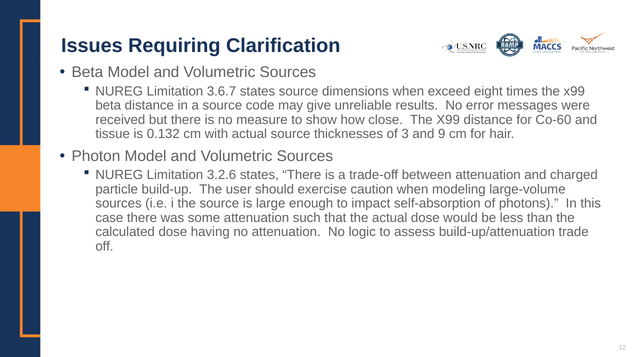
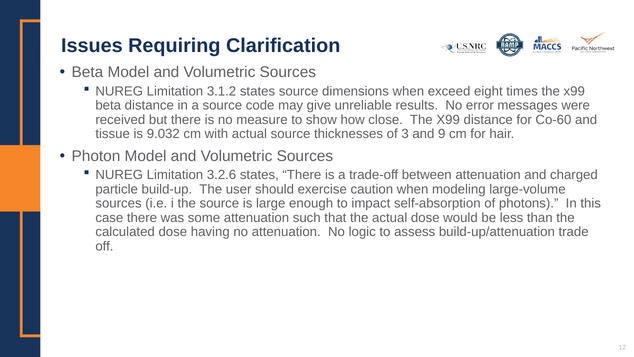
3.6.7: 3.6.7 -> 3.1.2
0.132: 0.132 -> 9.032
